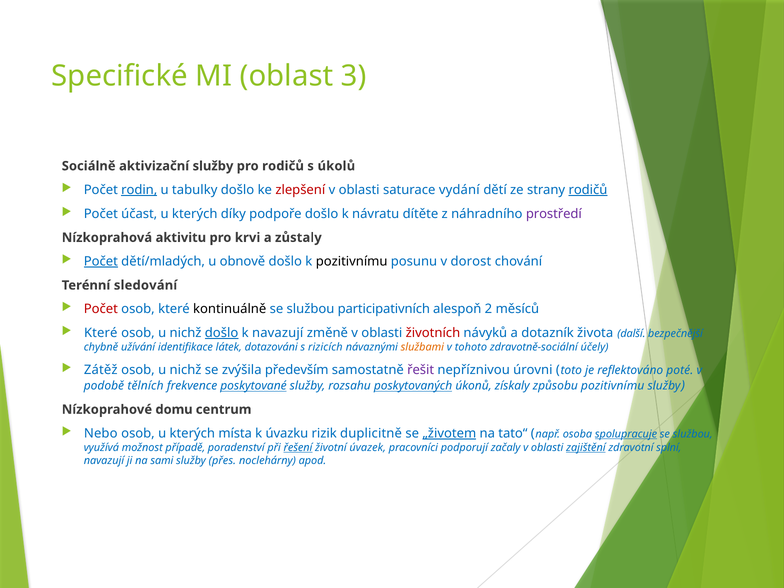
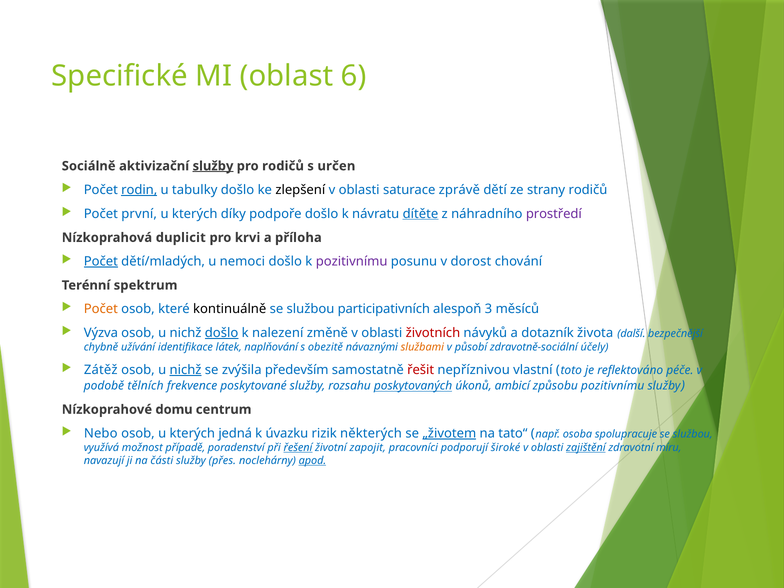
3: 3 -> 6
služby at (213, 166) underline: none -> present
úkolů: úkolů -> určen
zlepšení colour: red -> black
vydání: vydání -> zprávě
rodičů at (588, 190) underline: present -> none
účast: účast -> první
dítěte underline: none -> present
aktivitu: aktivitu -> duplicit
zůstaly: zůstaly -> příloha
obnově: obnově -> nemoci
pozitivnímu at (352, 261) colour: black -> purple
sledování: sledování -> spektrum
Počet at (101, 309) colour: red -> orange
2: 2 -> 3
Které at (101, 333): Které -> Výzva
k navazují: navazují -> nalezení
dotazováni: dotazováni -> naplňování
rizicích: rizicích -> obezitě
tohoto: tohoto -> působí
nichž at (186, 370) underline: none -> present
řešit colour: purple -> red
úrovni: úrovni -> vlastní
poté: poté -> péče
poskytované underline: present -> none
získaly: získaly -> ambicí
místa: místa -> jedná
duplicitně: duplicitně -> některých
spolupracuje underline: present -> none
úvazek: úvazek -> zapojit
začaly: začaly -> široké
splní: splní -> míru
sami: sami -> části
apod underline: none -> present
